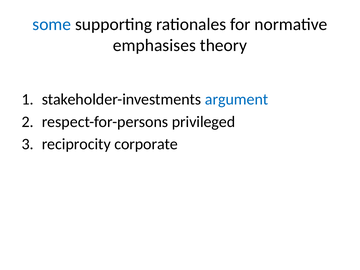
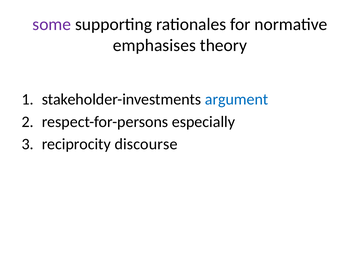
some colour: blue -> purple
privileged: privileged -> especially
corporate: corporate -> discourse
